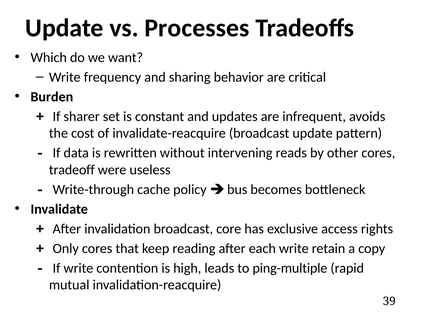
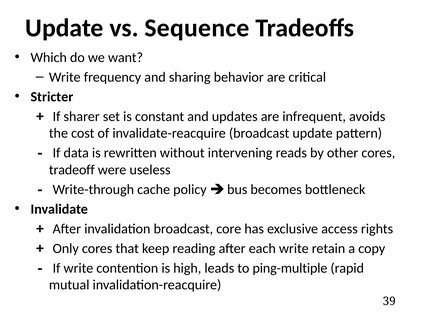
Processes: Processes -> Sequence
Burden: Burden -> Stricter
